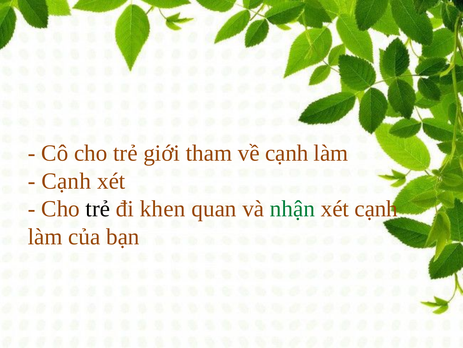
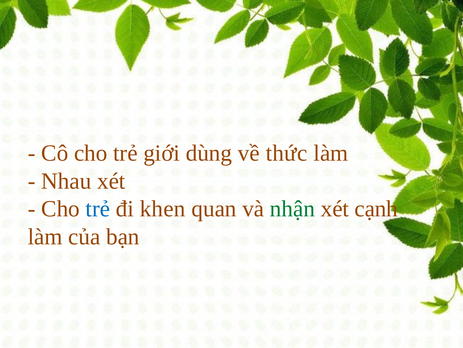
tham: tham -> dùng
về cạnh: cạnh -> thức
Cạnh at (66, 181): Cạnh -> Nhau
trẻ at (98, 208) colour: black -> blue
